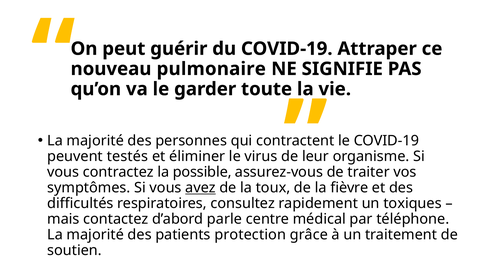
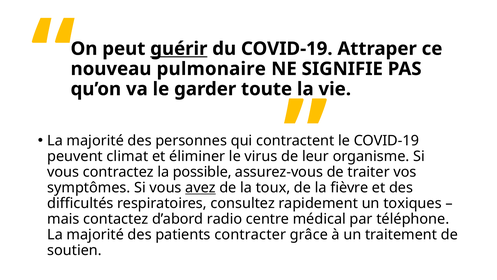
guérir underline: none -> present
testés: testés -> climat
parle: parle -> radio
protection: protection -> contracter
